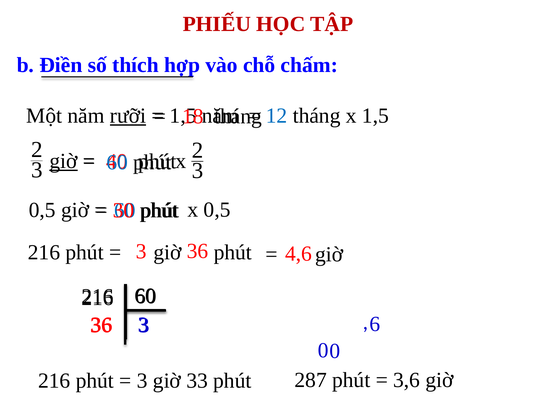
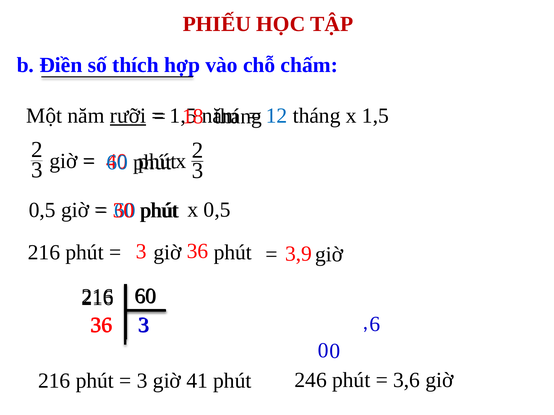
giờ at (64, 161) underline: present -> none
4,6: 4,6 -> 3,9
33: 33 -> 41
287: 287 -> 246
